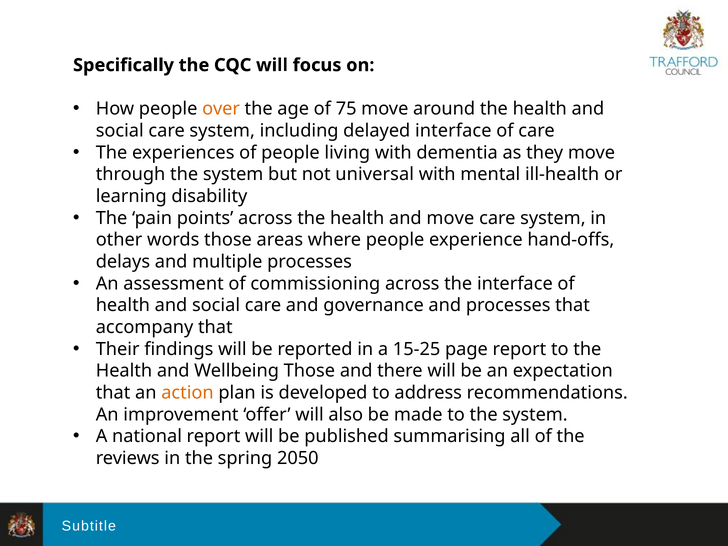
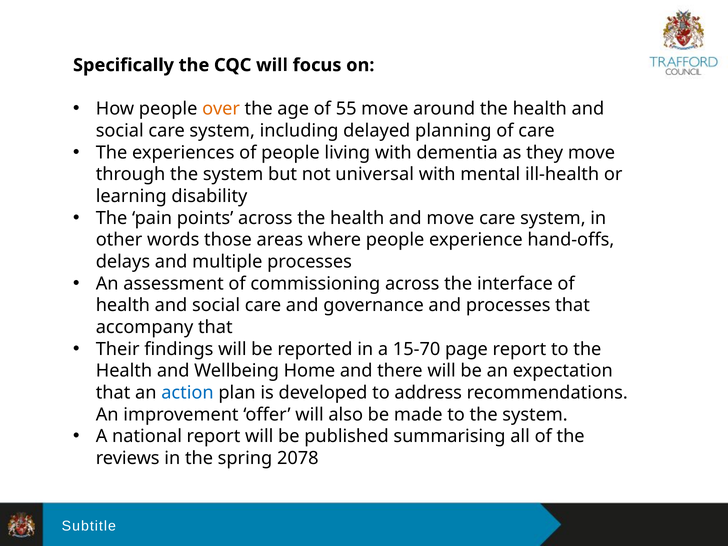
75: 75 -> 55
delayed interface: interface -> planning
15-25: 15-25 -> 15-70
Wellbeing Those: Those -> Home
action colour: orange -> blue
2050: 2050 -> 2078
